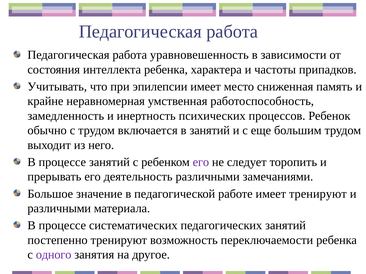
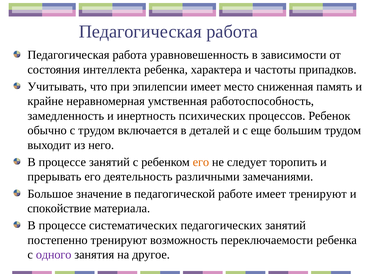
в занятий: занятий -> деталей
его at (201, 162) colour: purple -> orange
различными at (59, 209): различными -> спокойствие
